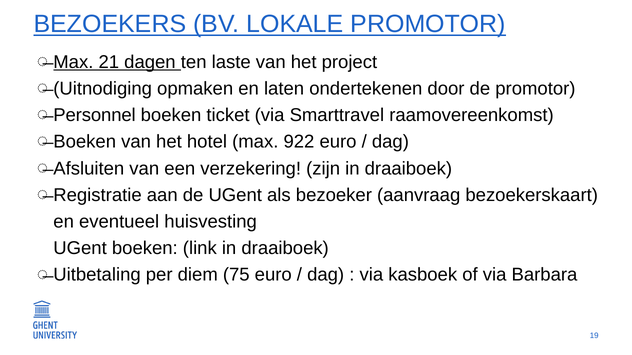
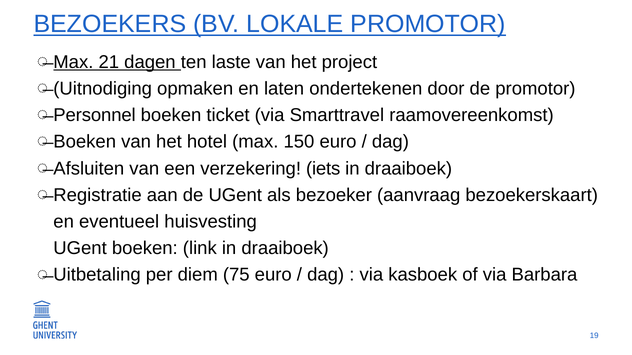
922: 922 -> 150
zijn: zijn -> iets
